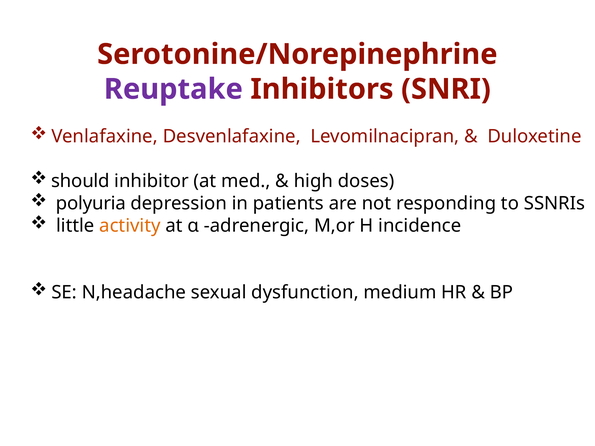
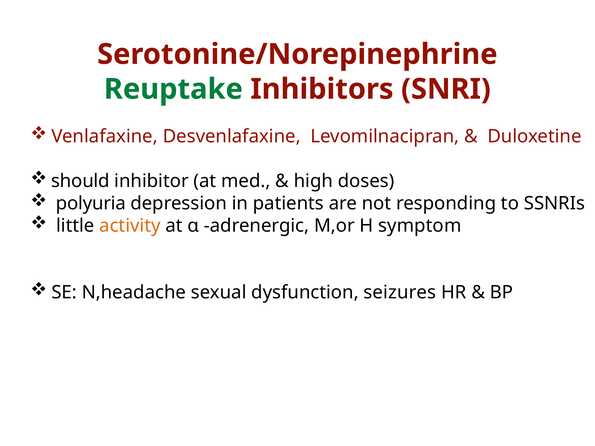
Reuptake colour: purple -> green
incidence: incidence -> symptom
medium: medium -> seizures
